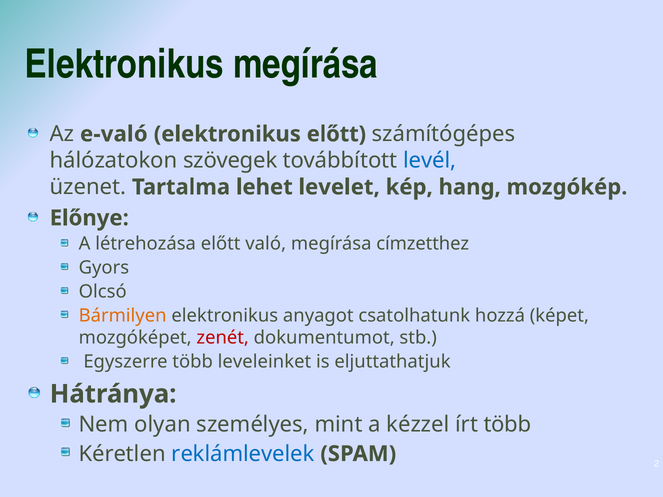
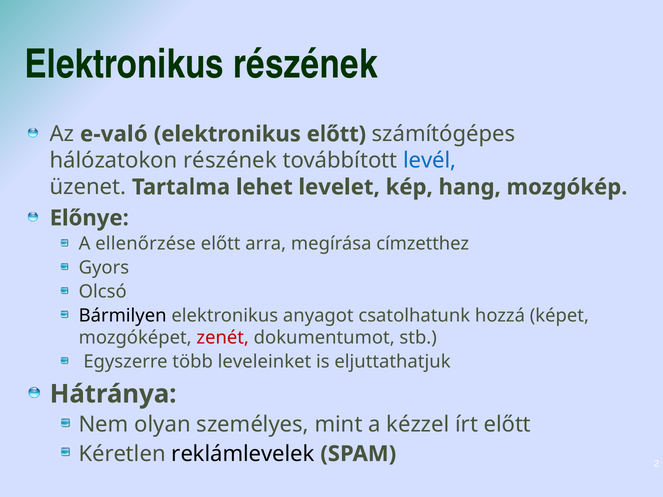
Elektronikus megírása: megírása -> részének
hálózatokon szövegek: szövegek -> részének
létrehozása: létrehozása -> ellenőrzése
való: való -> arra
Bármilyen colour: orange -> black
írt több: több -> előtt
reklámlevelek colour: blue -> black
